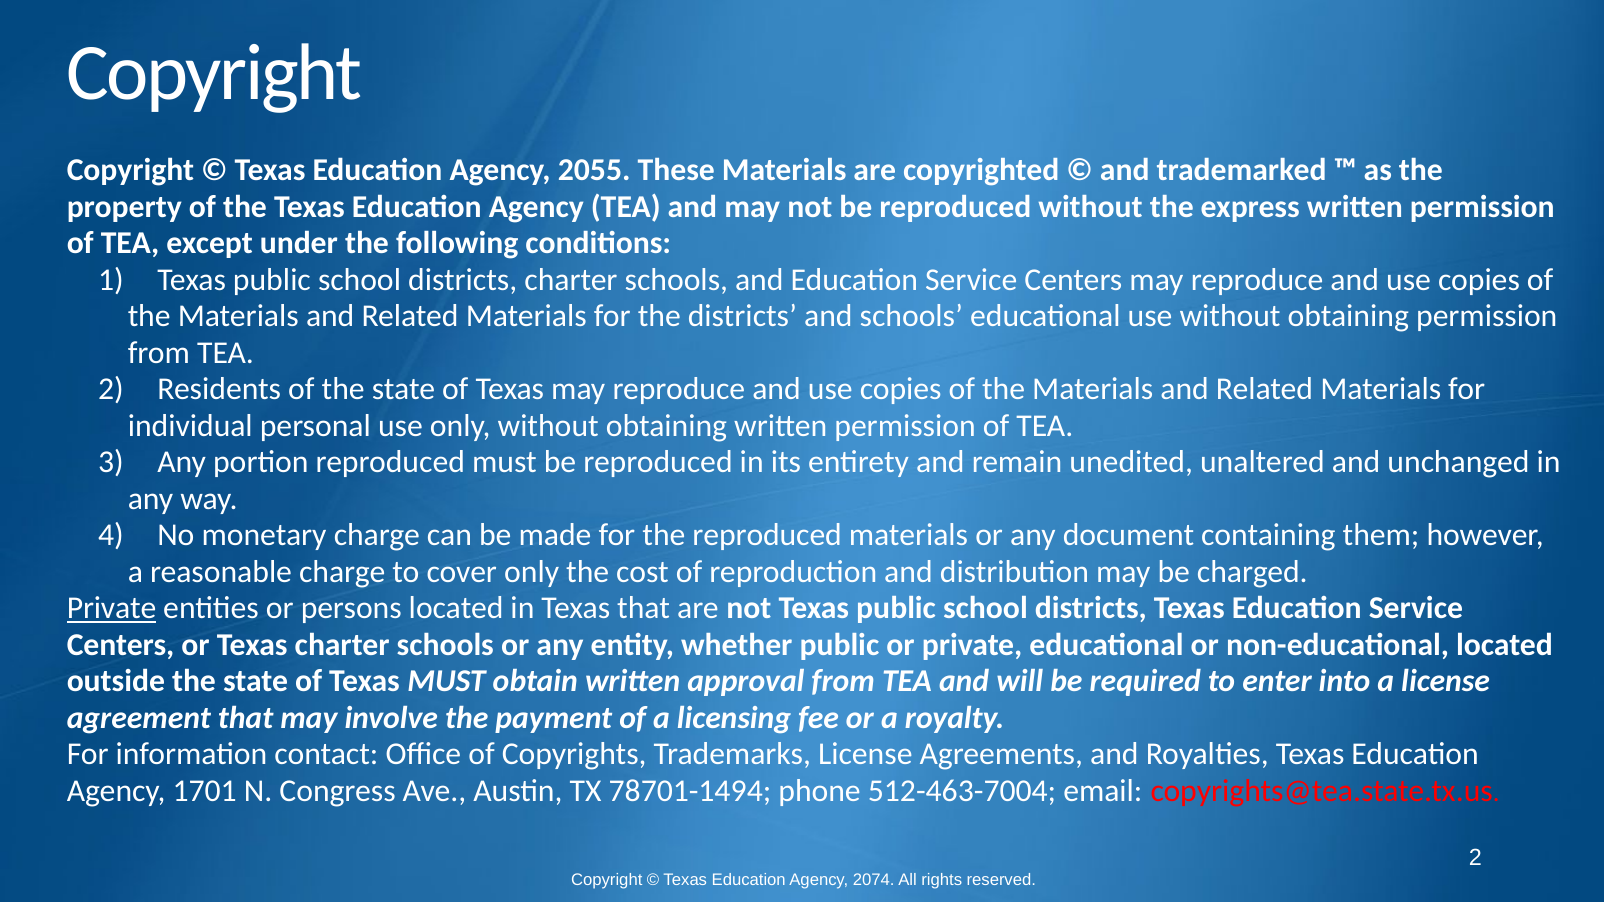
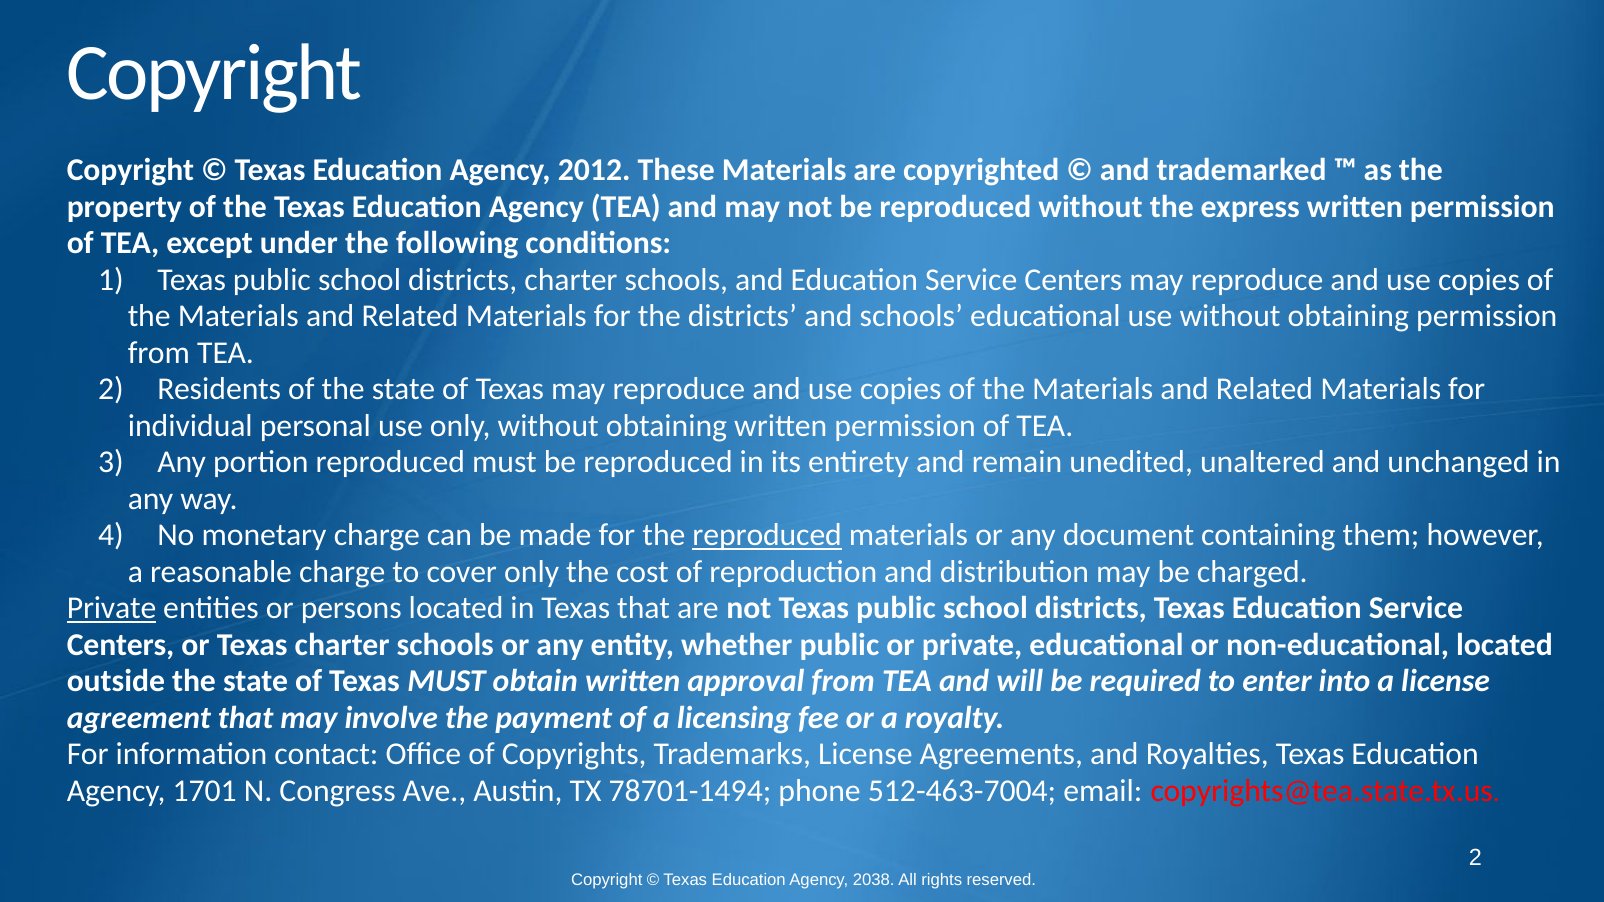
2055: 2055 -> 2012
reproduced at (767, 535) underline: none -> present
2074: 2074 -> 2038
